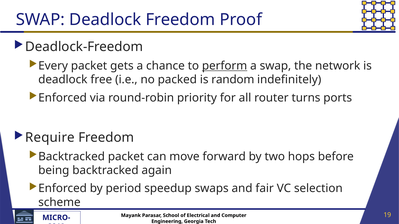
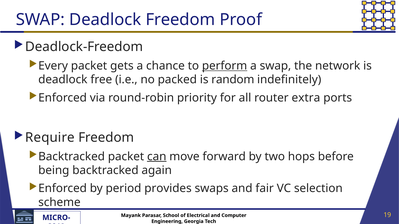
turns: turns -> extra
can underline: none -> present
speedup: speedup -> provides
